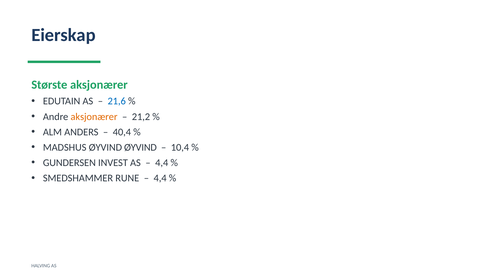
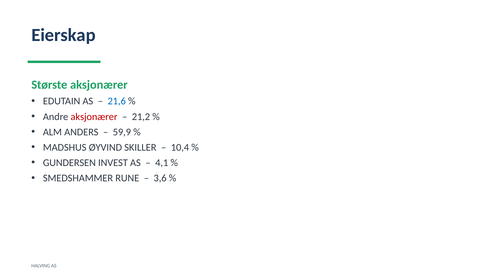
aksjonærer at (94, 117) colour: orange -> red
40,4: 40,4 -> 59,9
ØYVIND ØYVIND: ØYVIND -> SKILLER
4,4 at (162, 163): 4,4 -> 4,1
4,4 at (160, 178): 4,4 -> 3,6
